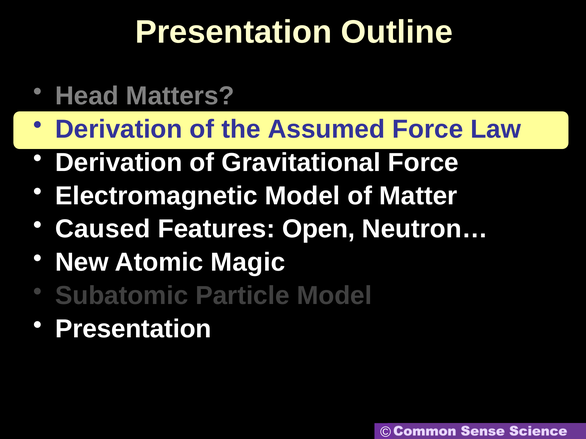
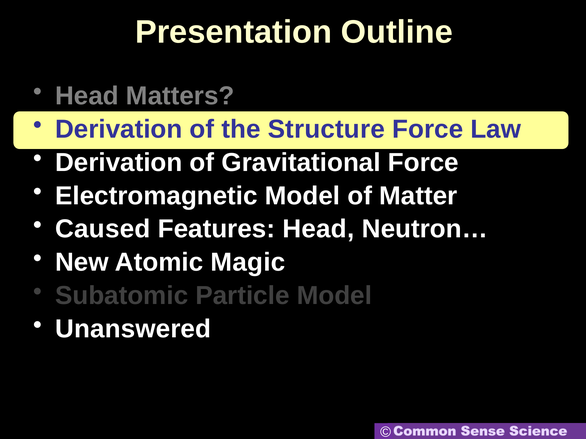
Assumed: Assumed -> Structure
Features Open: Open -> Head
Presentation at (133, 329): Presentation -> Unanswered
